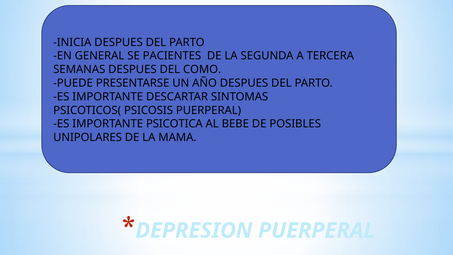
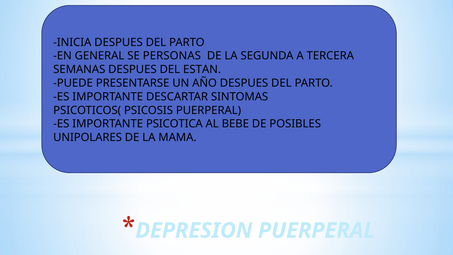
PACIENTES: PACIENTES -> PERSONAS
COMO: COMO -> ESTAN
